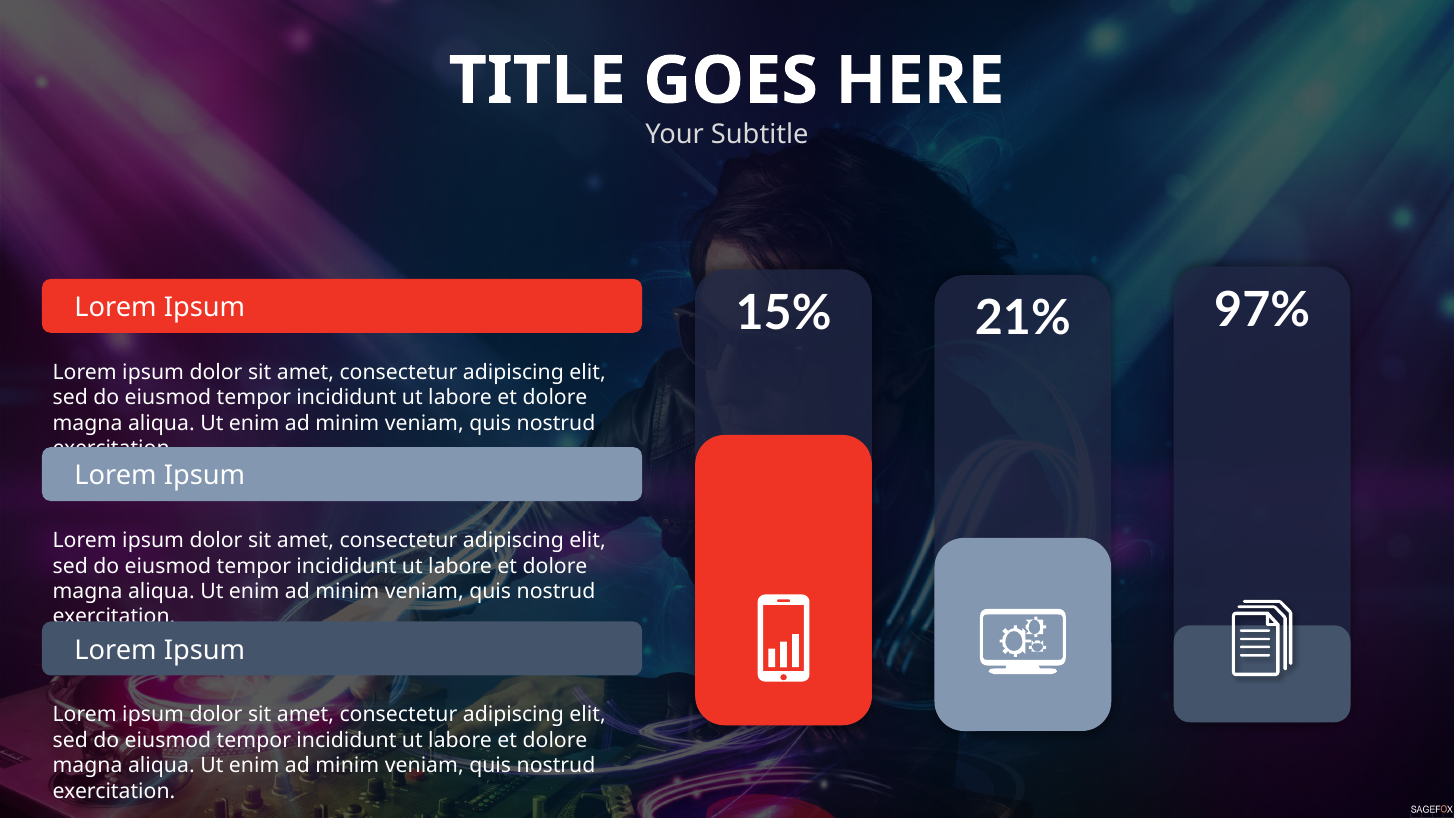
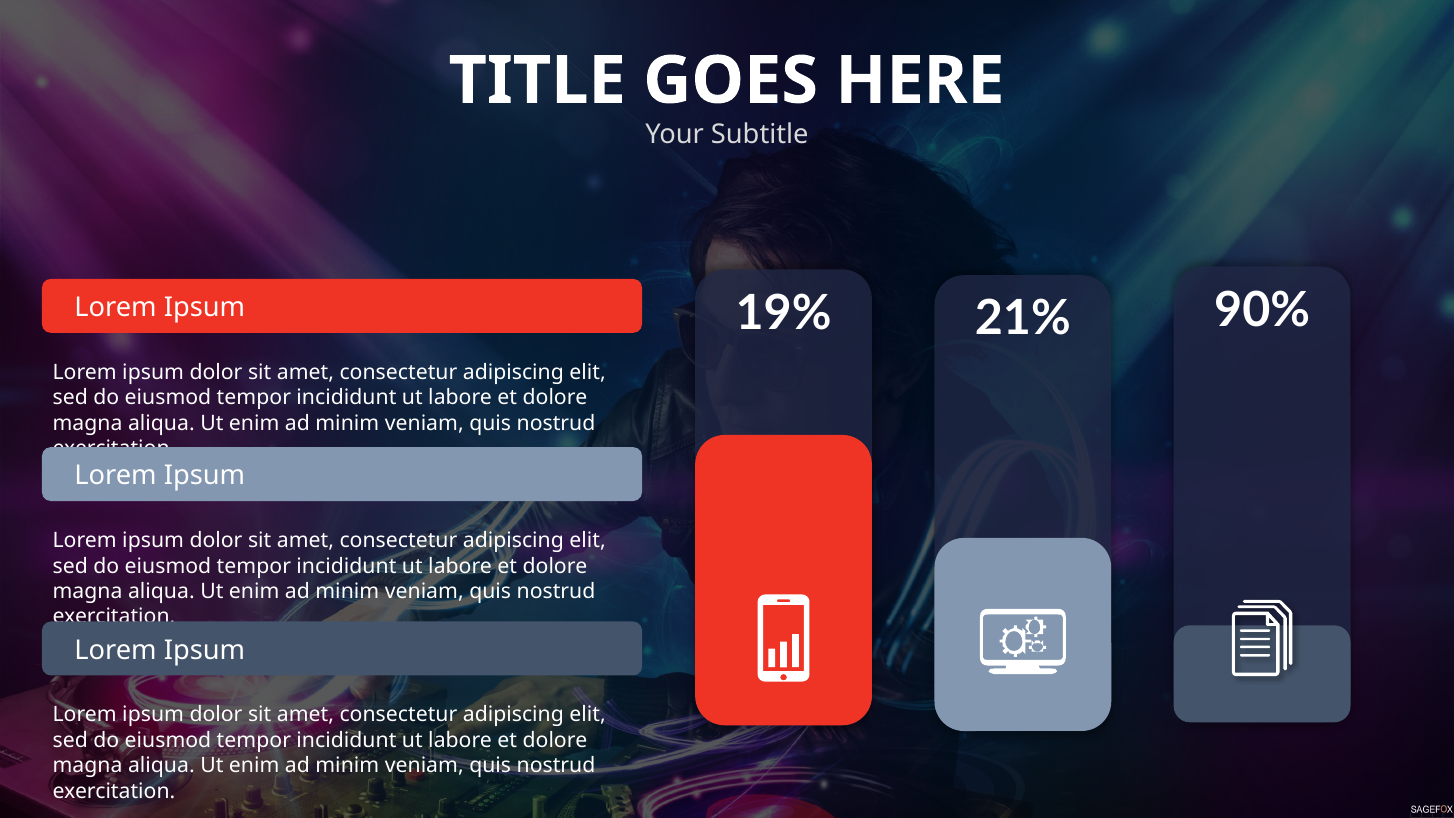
97%: 97% -> 90%
15%: 15% -> 19%
